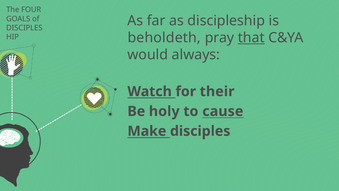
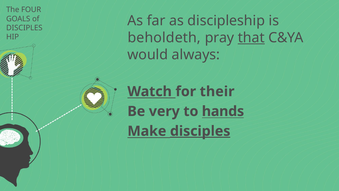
holy: holy -> very
cause: cause -> hands
disciples at (200, 131) underline: none -> present
